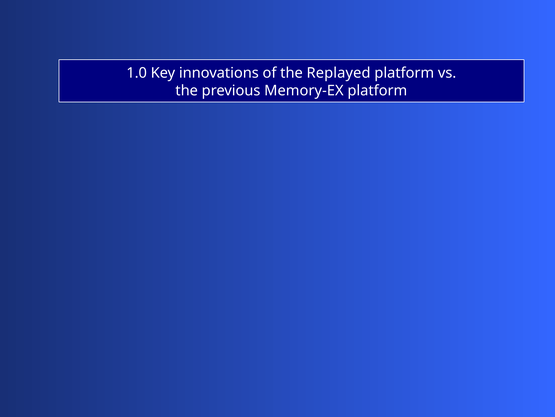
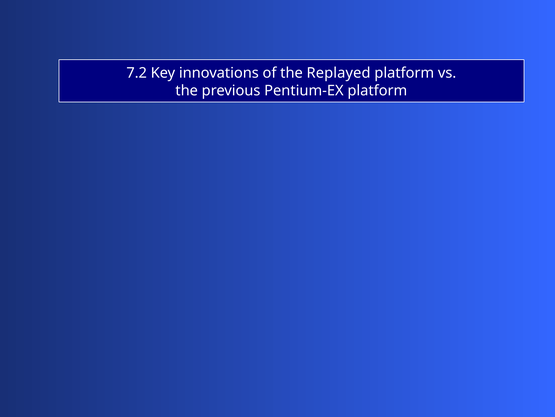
1.0: 1.0 -> 7.2
Memory-EX: Memory-EX -> Pentium-EX
